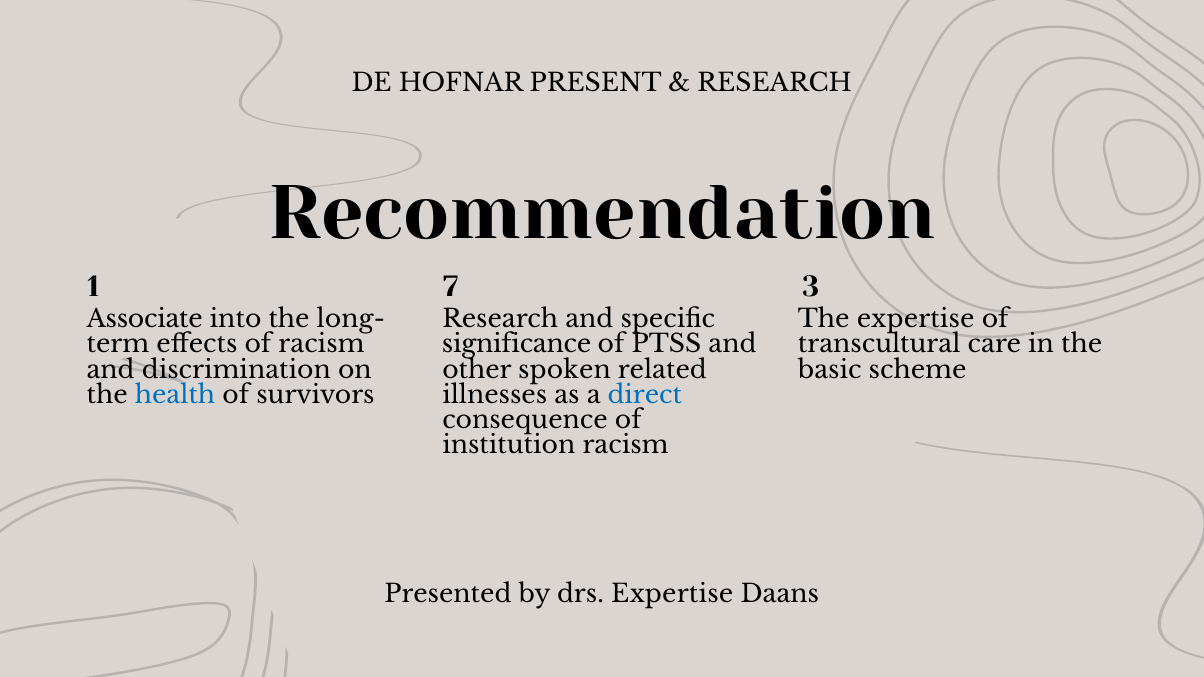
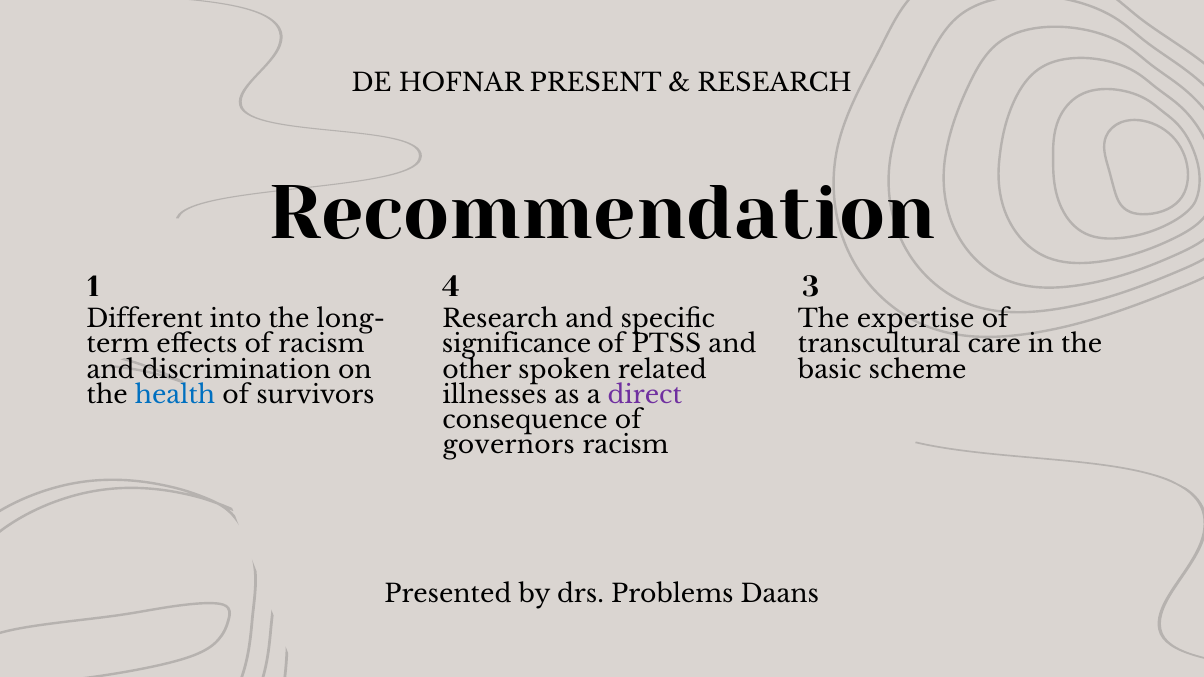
7: 7 -> 4
Associate: Associate -> Different
direct colour: blue -> purple
institution: institution -> governors
drs Expertise: Expertise -> Problems
